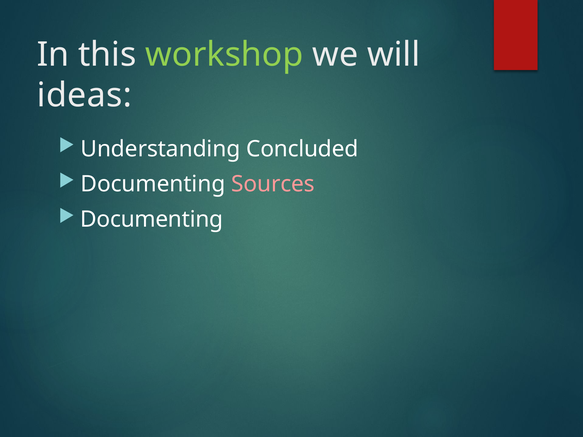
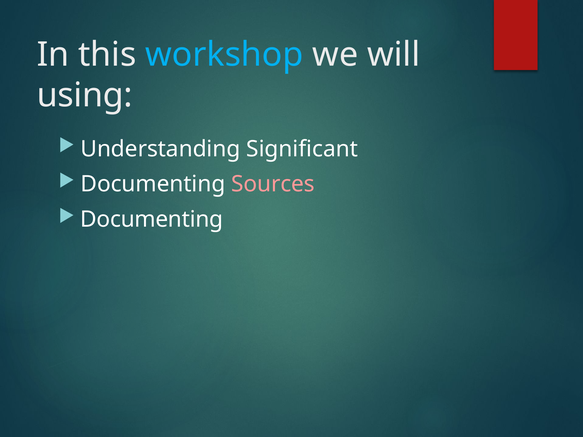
workshop colour: light green -> light blue
ideas: ideas -> using
Concluded: Concluded -> Significant
